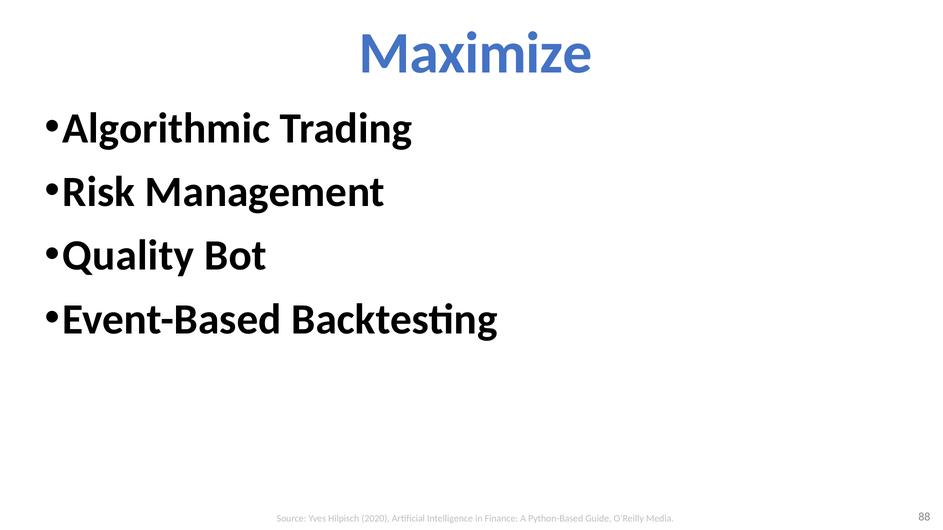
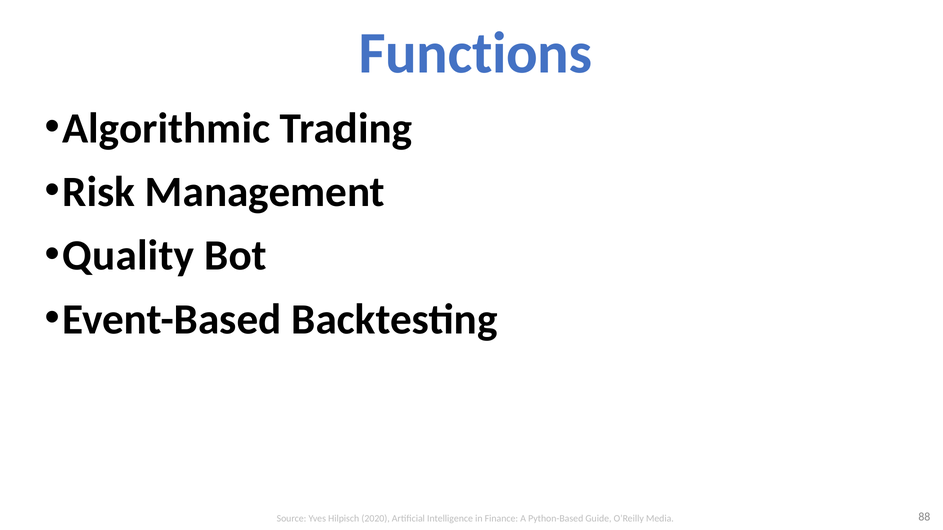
Maximize: Maximize -> Functions
